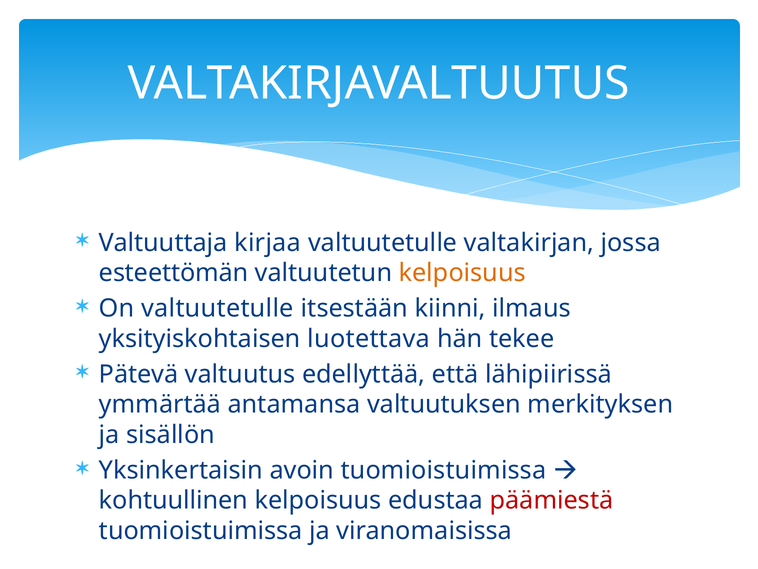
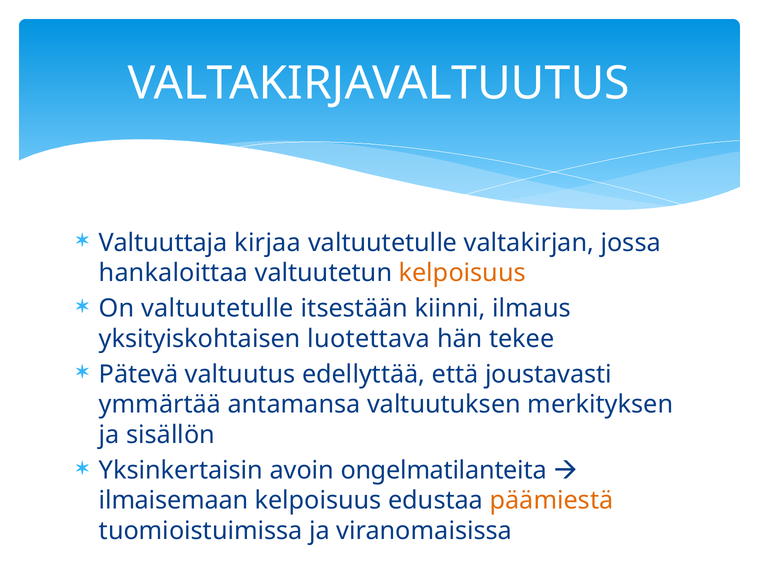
esteettömän: esteettömän -> hankaloittaa
lähipiirissä: lähipiirissä -> joustavasti
avoin tuomioistuimissa: tuomioistuimissa -> ongelmatilanteita
kohtuullinen: kohtuullinen -> ilmaisemaan
päämiestä colour: red -> orange
